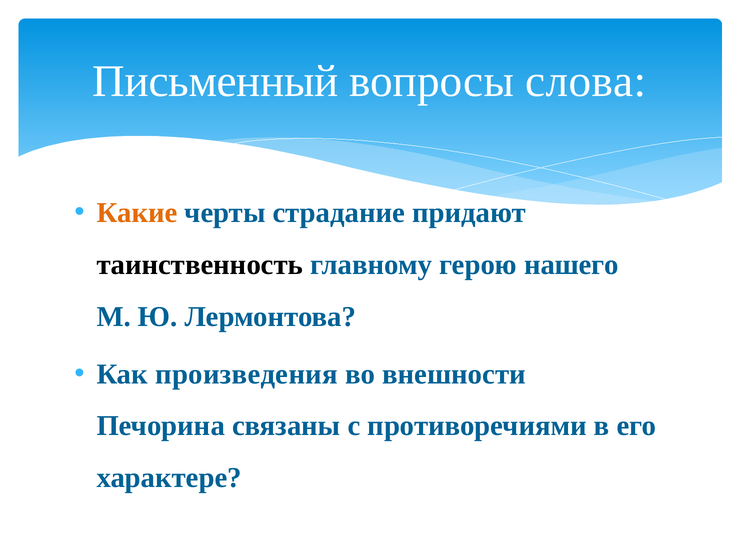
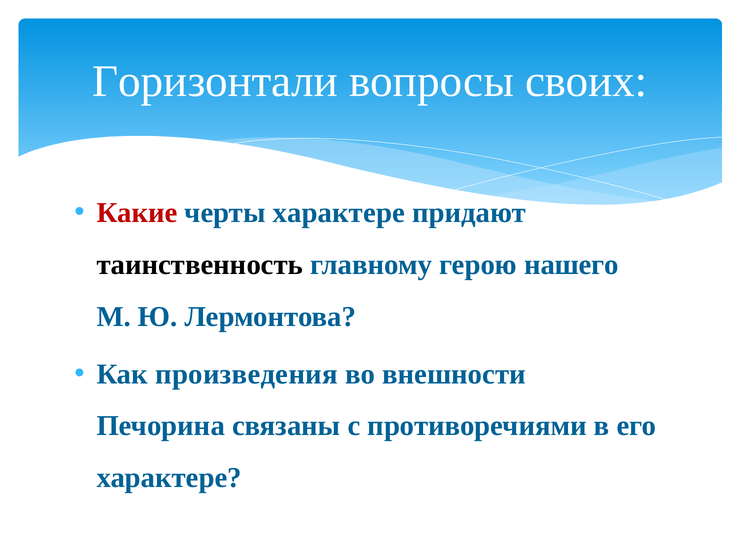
Письменный: Письменный -> Горизонтали
слова: слова -> своих
Какие colour: orange -> red
черты страдание: страдание -> характере
